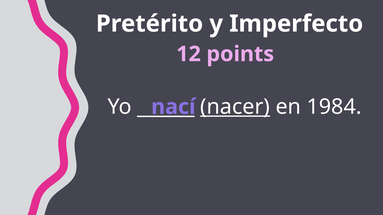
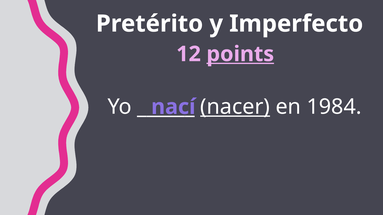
points underline: none -> present
